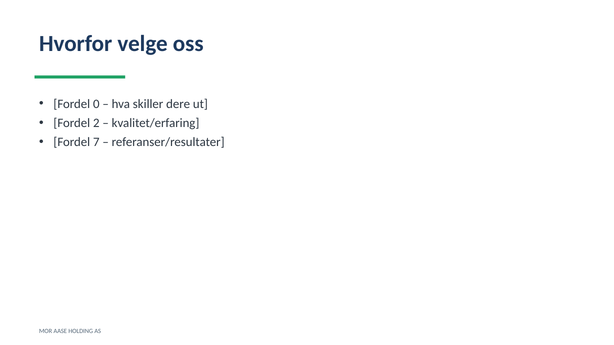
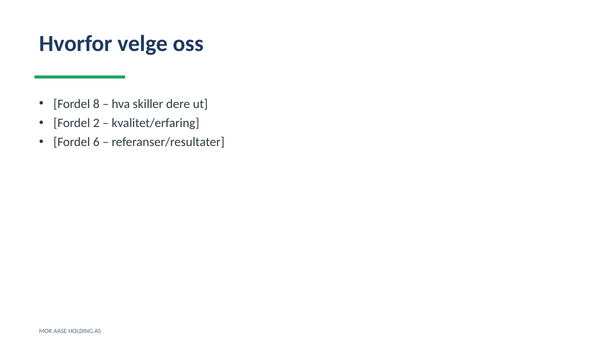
0: 0 -> 8
7: 7 -> 6
